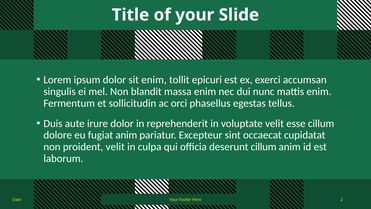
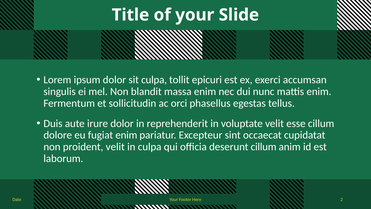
sit enim: enim -> culpa
fugiat anim: anim -> enim
